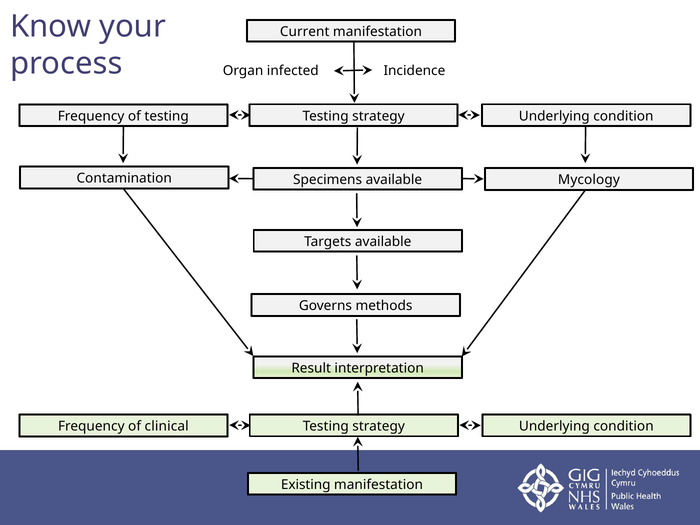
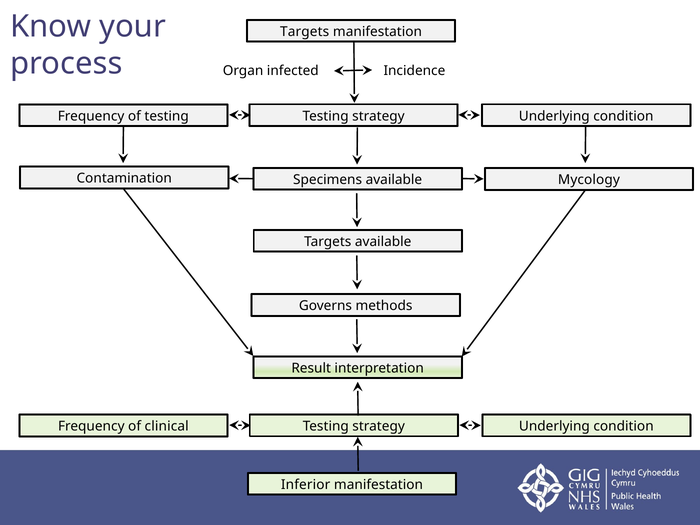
Current at (305, 32): Current -> Targets
Existing: Existing -> Inferior
